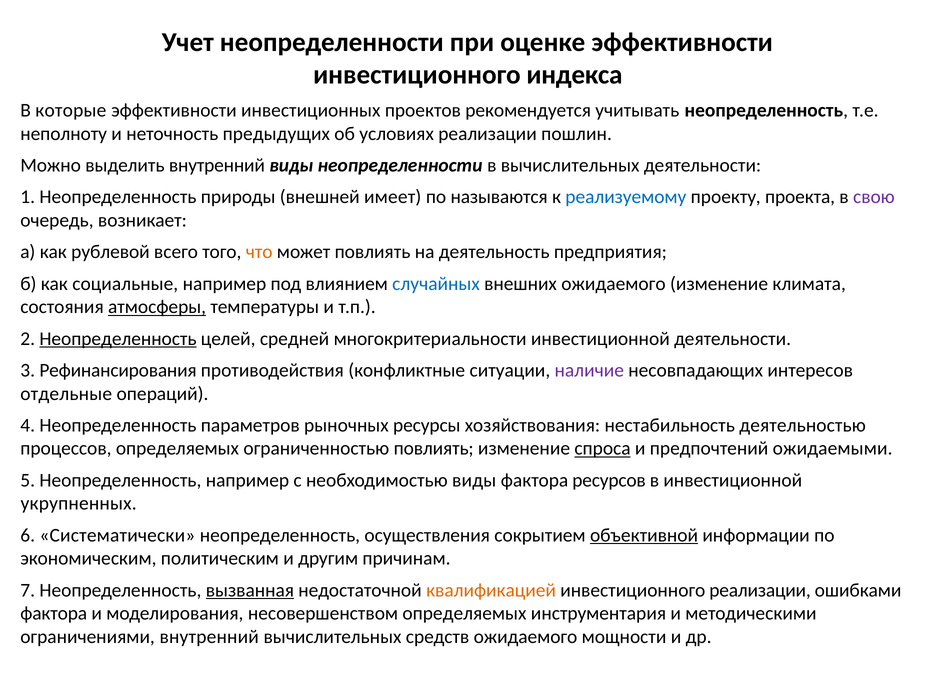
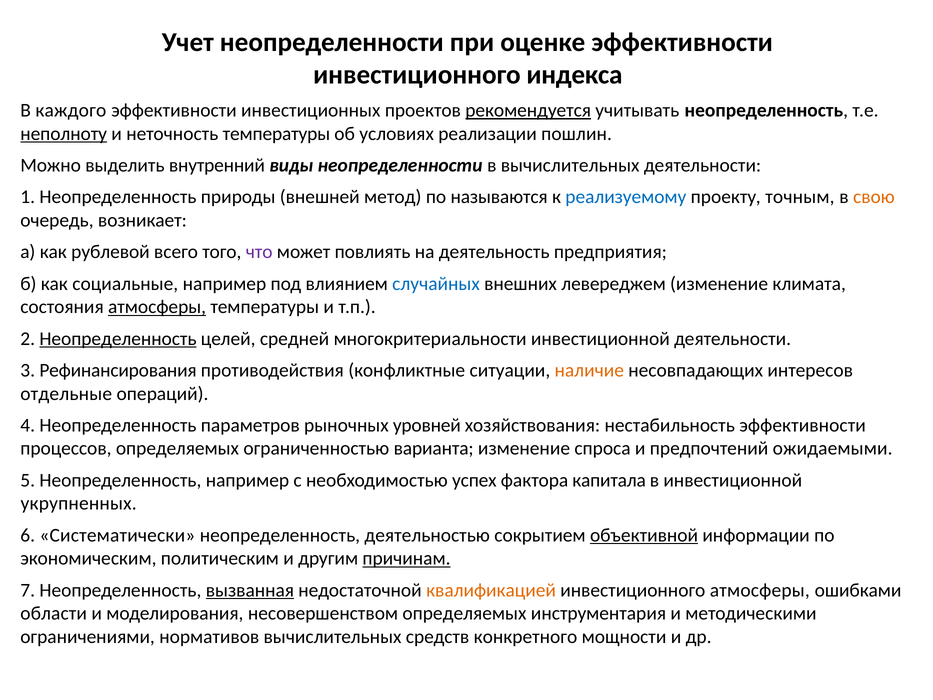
которые: которые -> каждого
рекомендуется underline: none -> present
неполноту underline: none -> present
неточность предыдущих: предыдущих -> температуры
имеет: имеет -> метод
проекта: проекта -> точным
свою colour: purple -> orange
что colour: orange -> purple
внешних ожидаемого: ожидаемого -> левереджем
наличие colour: purple -> orange
ресурсы: ресурсы -> уровней
нестабильность деятельностью: деятельностью -> эффективности
ограниченностью повлиять: повлиять -> варианта
спроса underline: present -> none
необходимостью виды: виды -> успех
ресурсов: ресурсов -> капитала
осуществления: осуществления -> деятельностью
причинам underline: none -> present
инвестиционного реализации: реализации -> атмосферы
фактора at (54, 613): фактора -> области
ограничениями внутренний: внутренний -> нормативов
средств ожидаемого: ожидаемого -> конкретного
